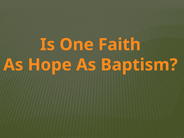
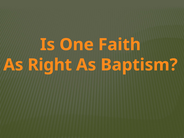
Hope: Hope -> Right
